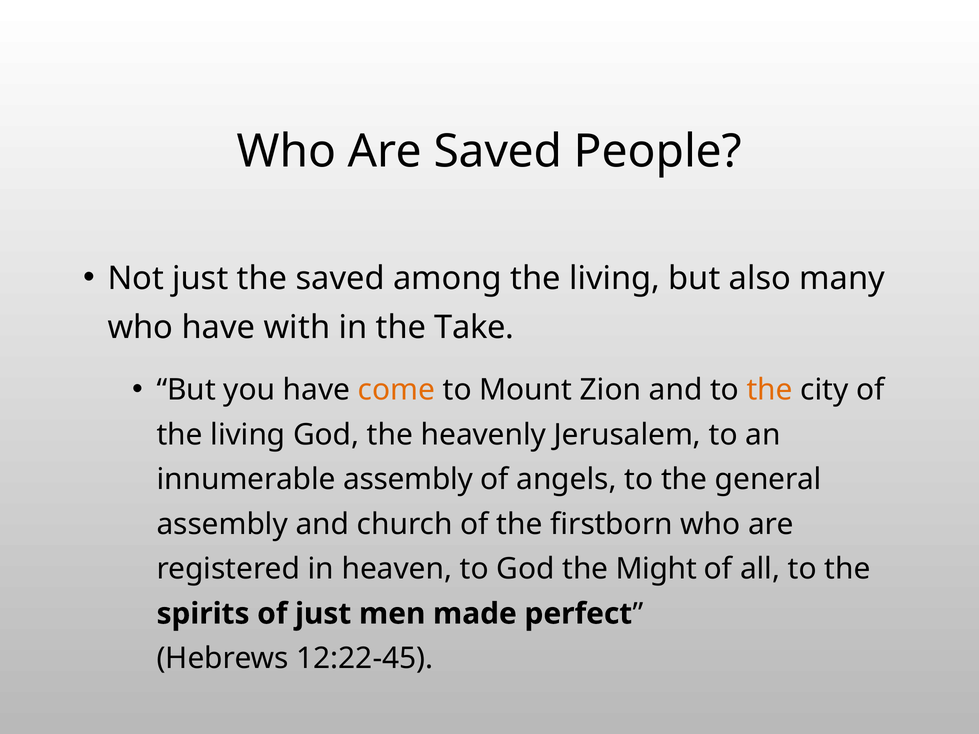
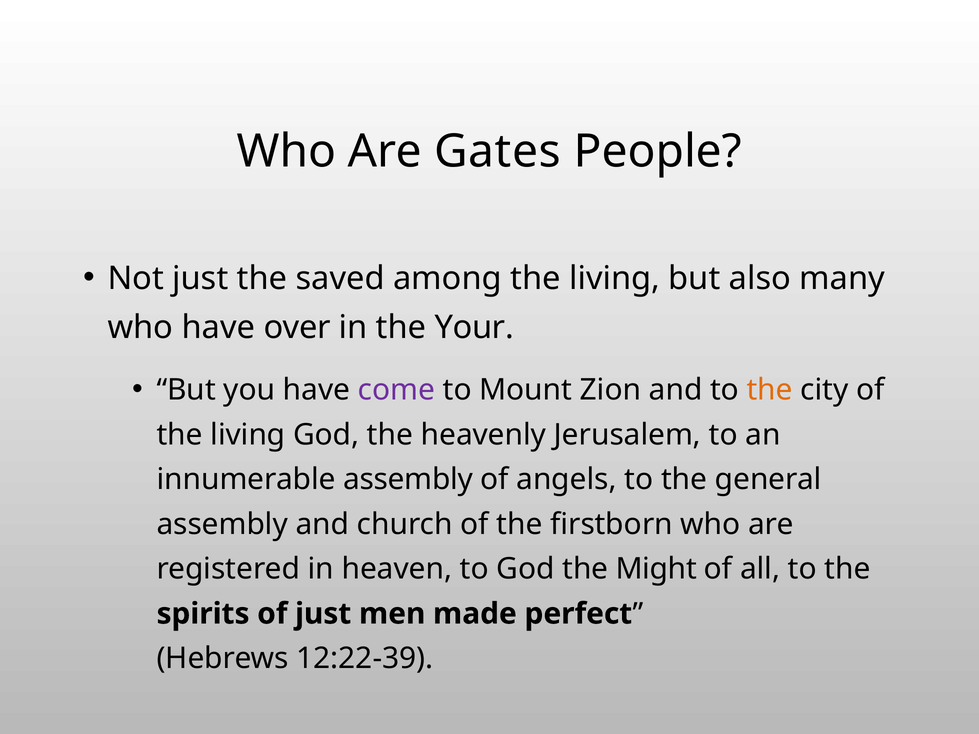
Are Saved: Saved -> Gates
with: with -> over
Take: Take -> Your
come colour: orange -> purple
12:22-45: 12:22-45 -> 12:22-39
